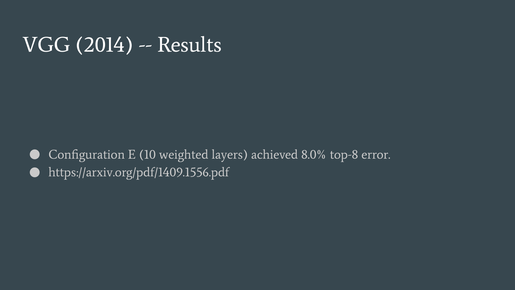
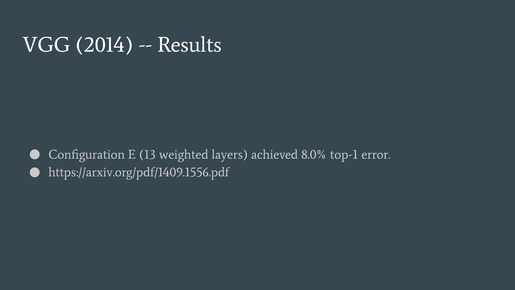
10: 10 -> 13
top-8: top-8 -> top-1
